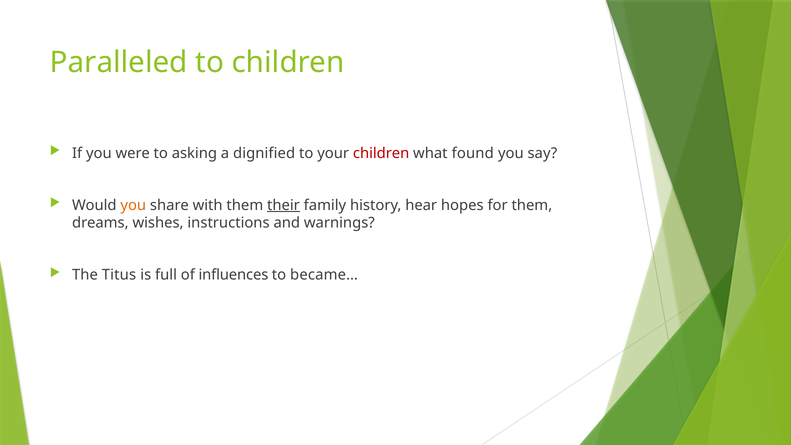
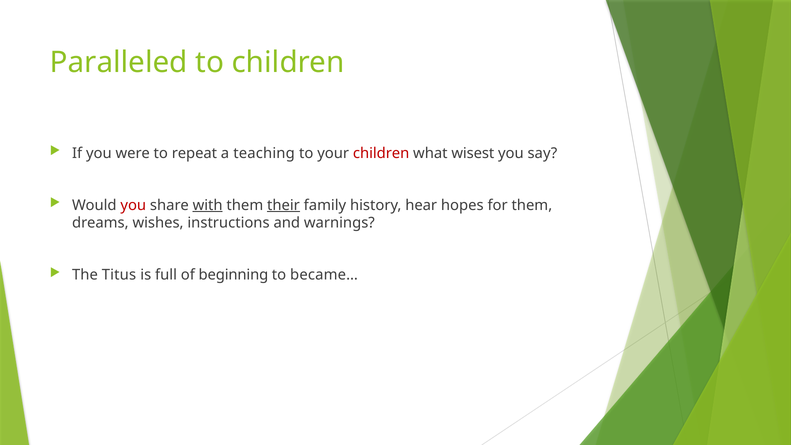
asking: asking -> repeat
dignified: dignified -> teaching
found: found -> wisest
you at (133, 205) colour: orange -> red
with underline: none -> present
influences: influences -> beginning
